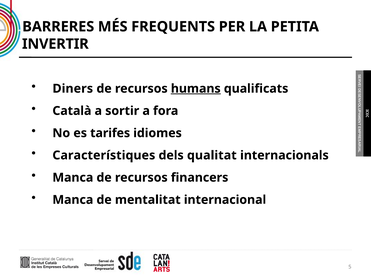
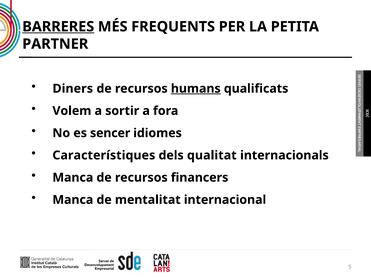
BARRERES underline: none -> present
INVERTIR: INVERTIR -> PARTNER
Català: Català -> Volem
tarifes: tarifes -> sencer
